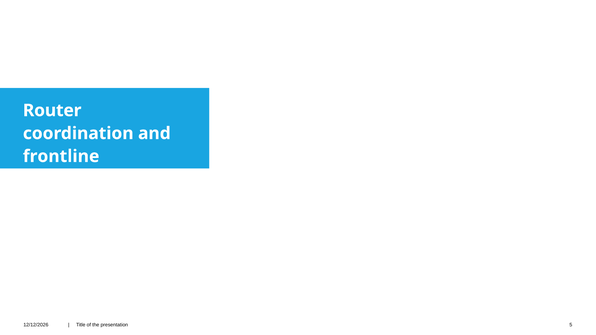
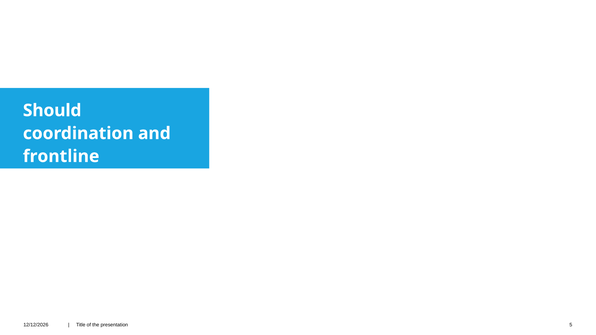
Router: Router -> Should
